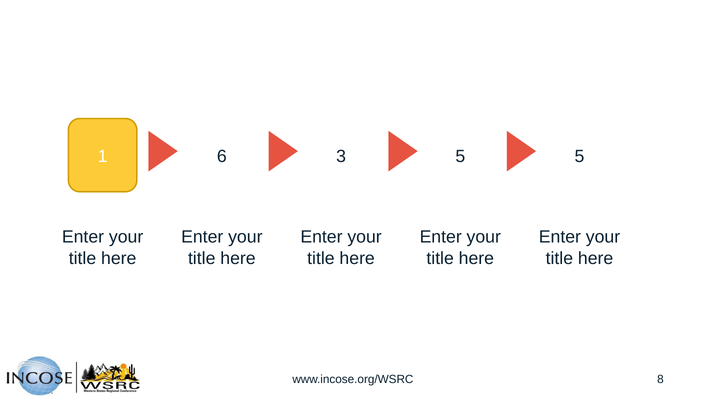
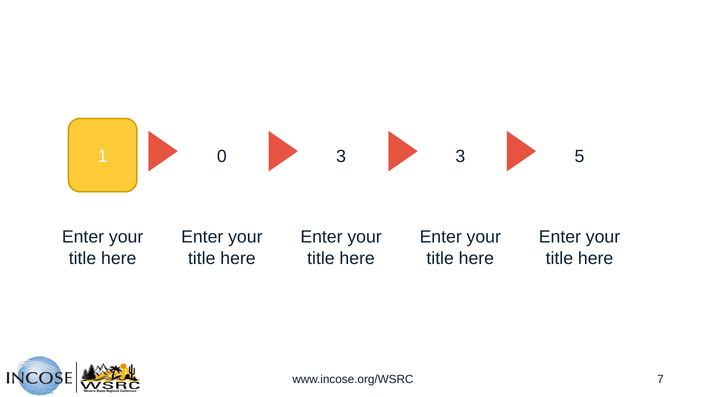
6: 6 -> 0
3 5: 5 -> 3
8: 8 -> 7
